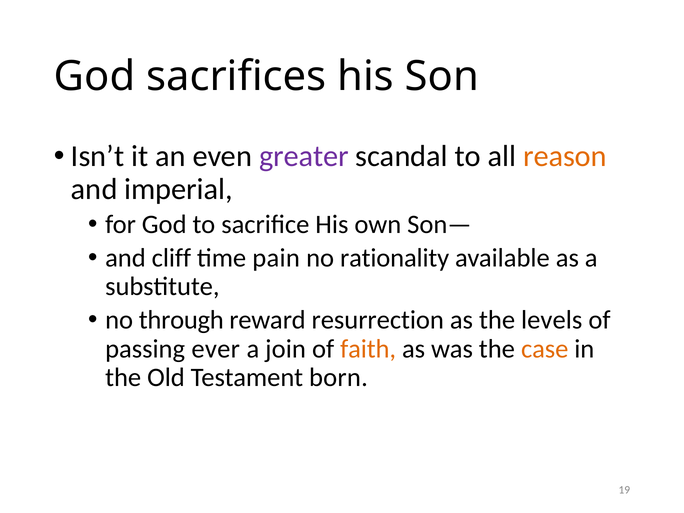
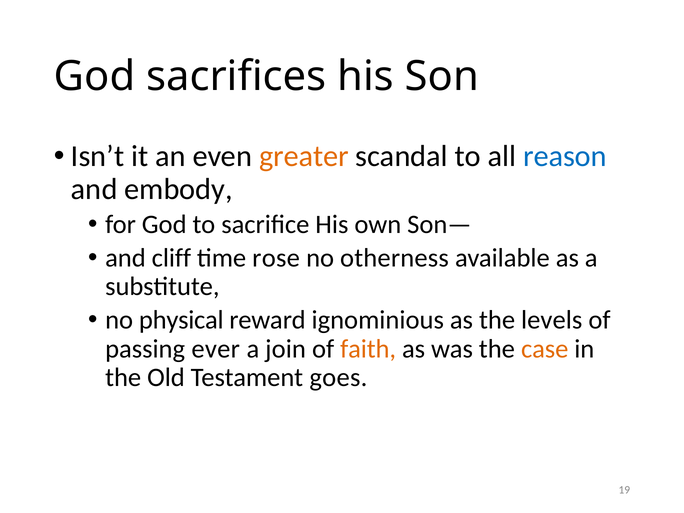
greater colour: purple -> orange
reason colour: orange -> blue
imperial: imperial -> embody
pain: pain -> rose
rationality: rationality -> otherness
through: through -> physical
resurrection: resurrection -> ignominious
born: born -> goes
